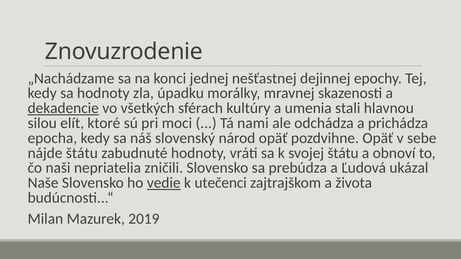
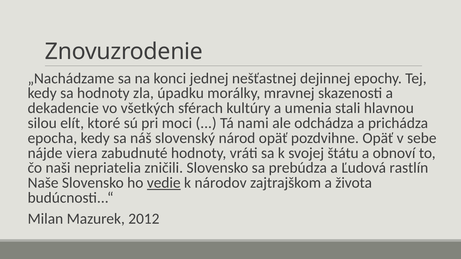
dekadencie underline: present -> none
nájde štátu: štátu -> viera
ukázal: ukázal -> rastlín
utečenci: utečenci -> národov
2019: 2019 -> 2012
